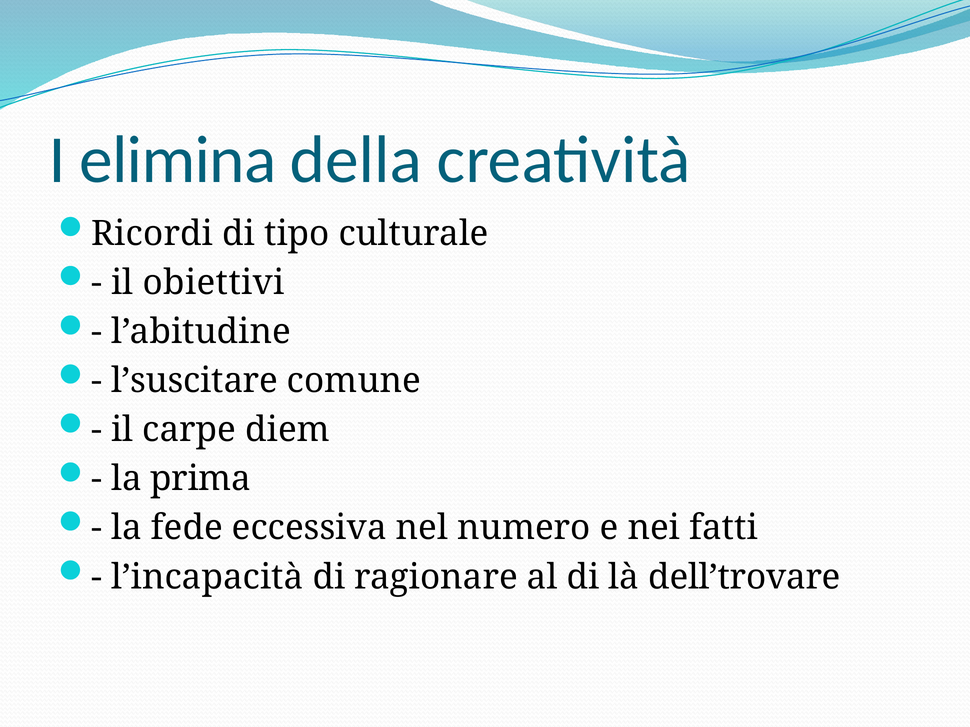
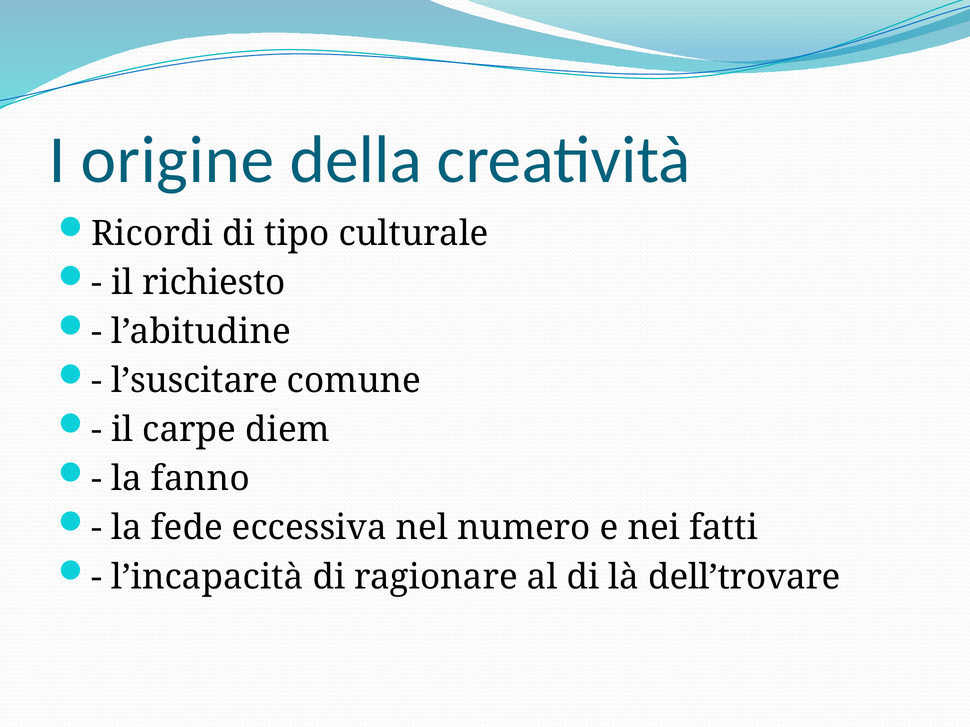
elimina: elimina -> origine
obiettivi: obiettivi -> richiesto
prima: prima -> fanno
